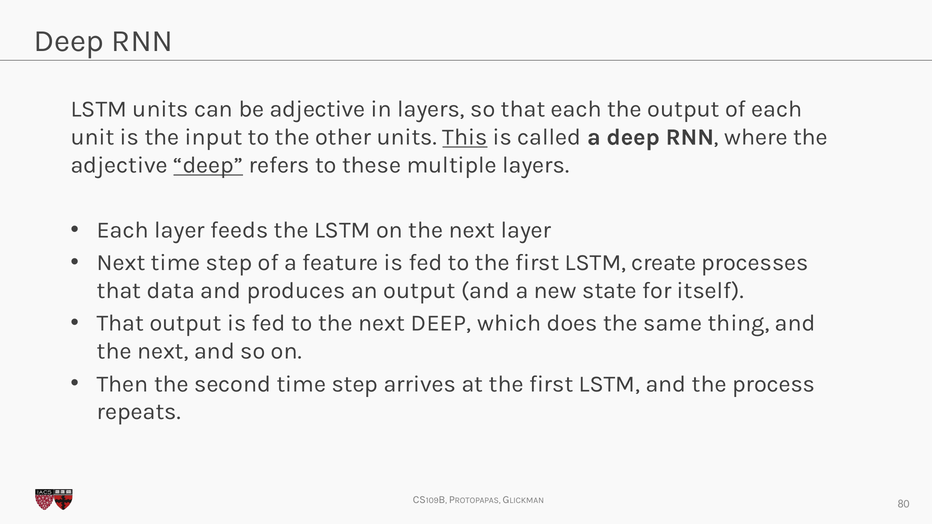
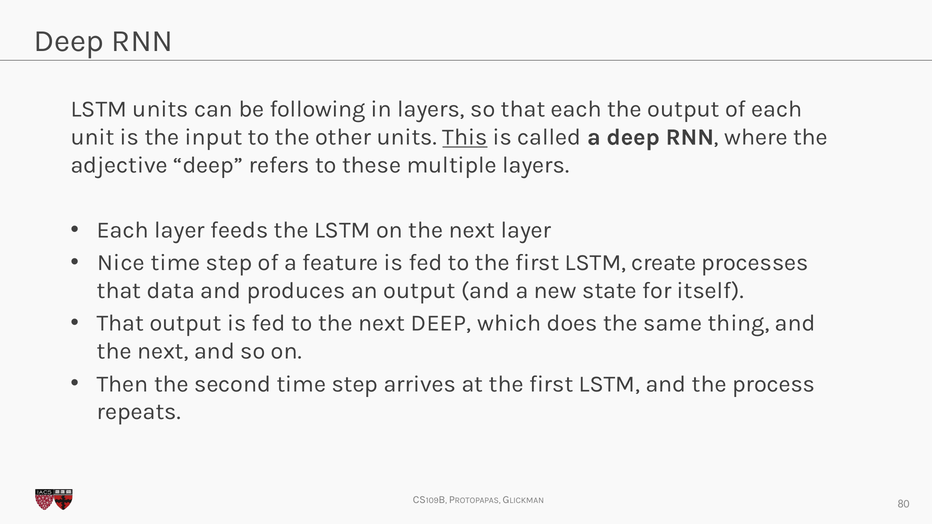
be adjective: adjective -> following
deep at (208, 165) underline: present -> none
Next at (121, 263): Next -> Nice
